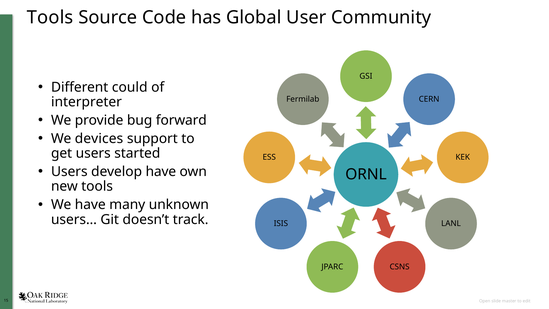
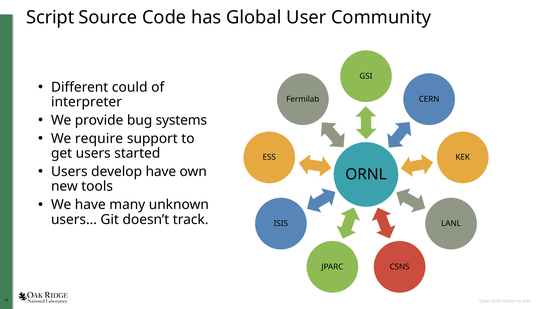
Tools at (50, 17): Tools -> Script
forward: forward -> systems
devices: devices -> require
